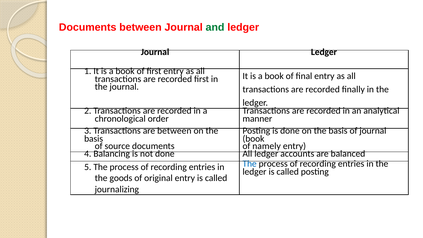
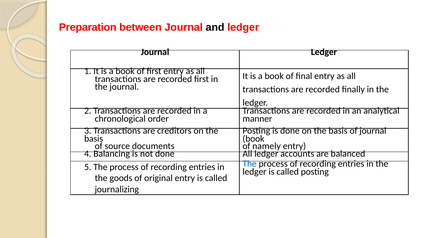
Documents at (88, 27): Documents -> Preparation
and colour: green -> black
are between: between -> creditors
